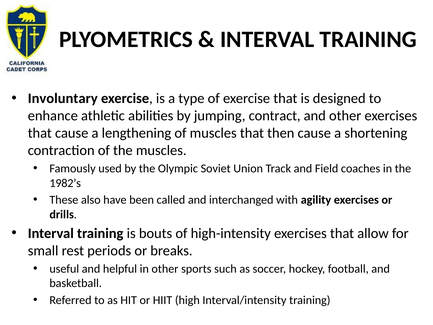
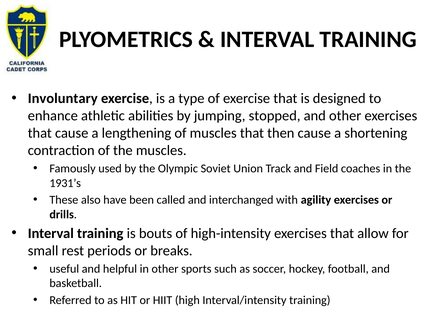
contract: contract -> stopped
1982’s: 1982’s -> 1931’s
